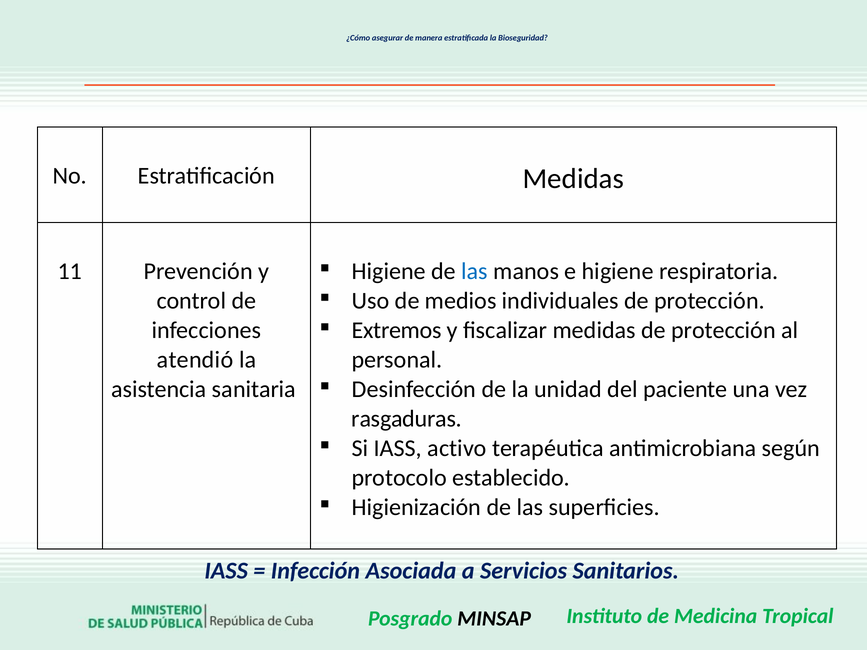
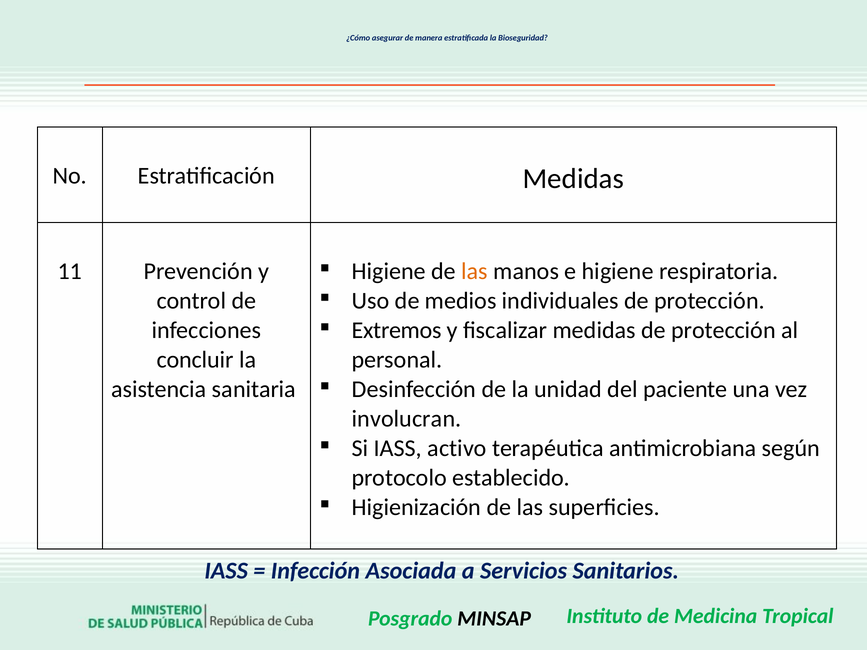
las at (475, 271) colour: blue -> orange
atendió: atendió -> concluir
rasgaduras: rasgaduras -> involucran
